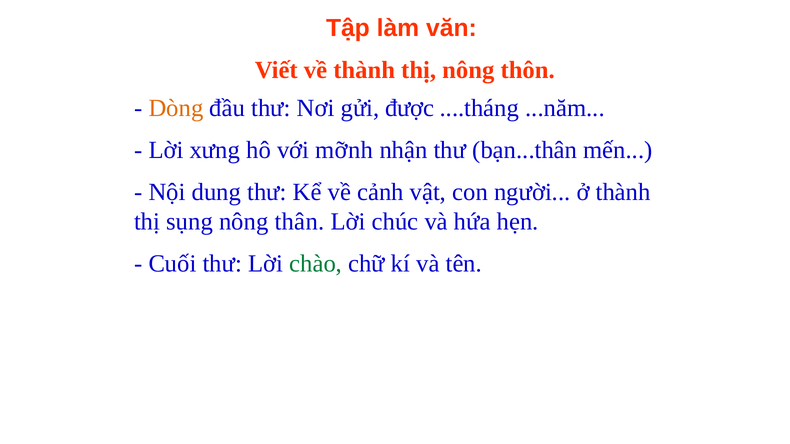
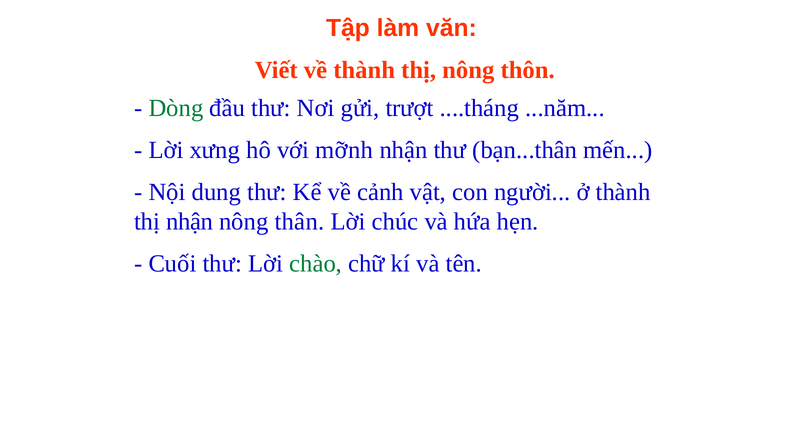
Dòng colour: orange -> green
được: được -> trượt
thị sụng: sụng -> nhận
